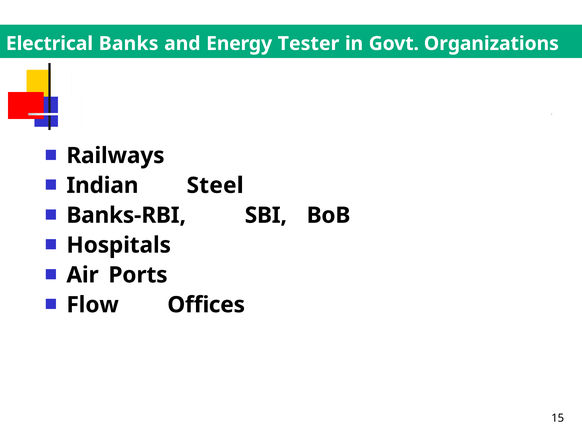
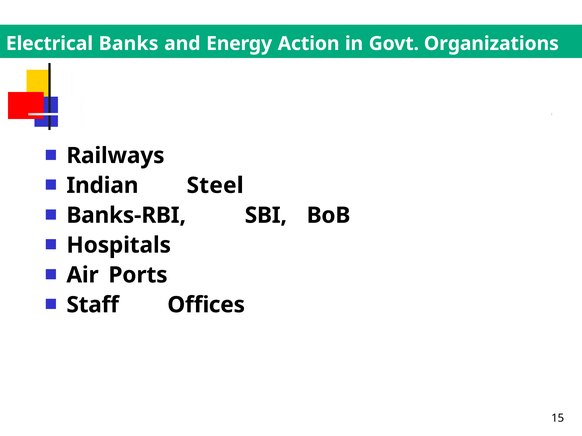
Tester: Tester -> Action
Flow: Flow -> Staff
